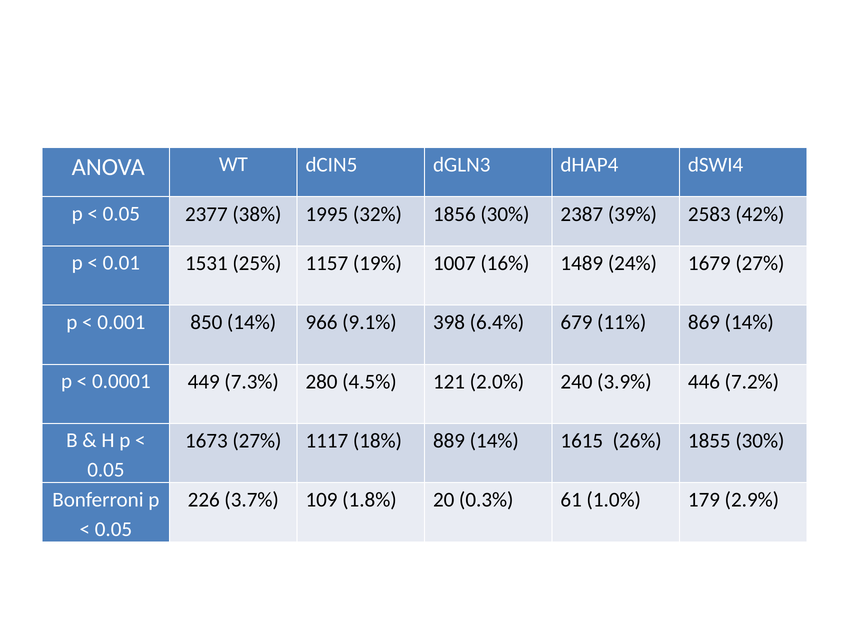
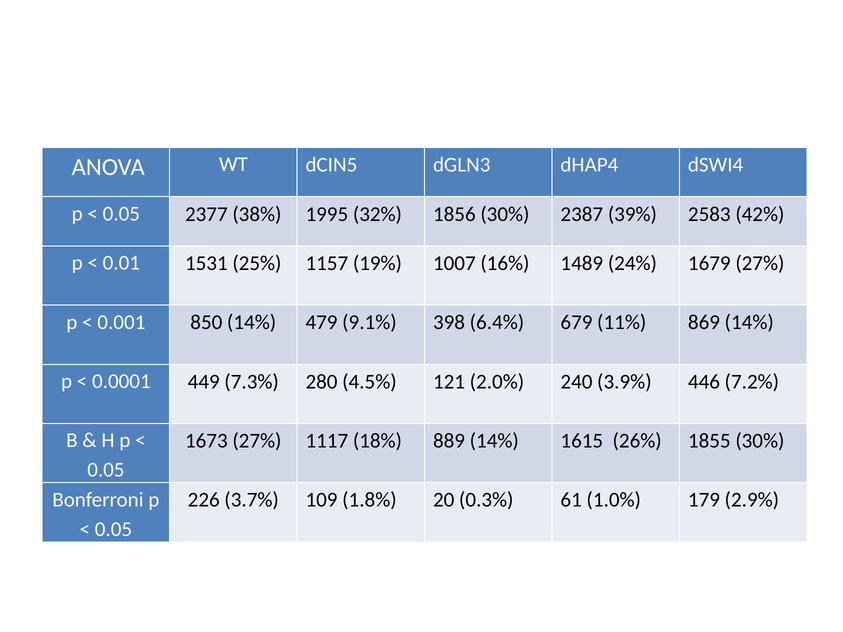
966: 966 -> 479
